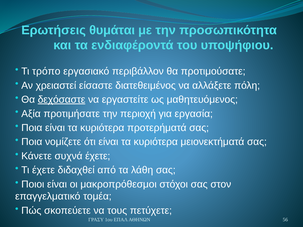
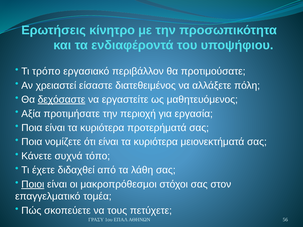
θυμάται: θυμάται -> κίνητρο
συχνά έχετε: έχετε -> τόπο
Ποιοι underline: none -> present
